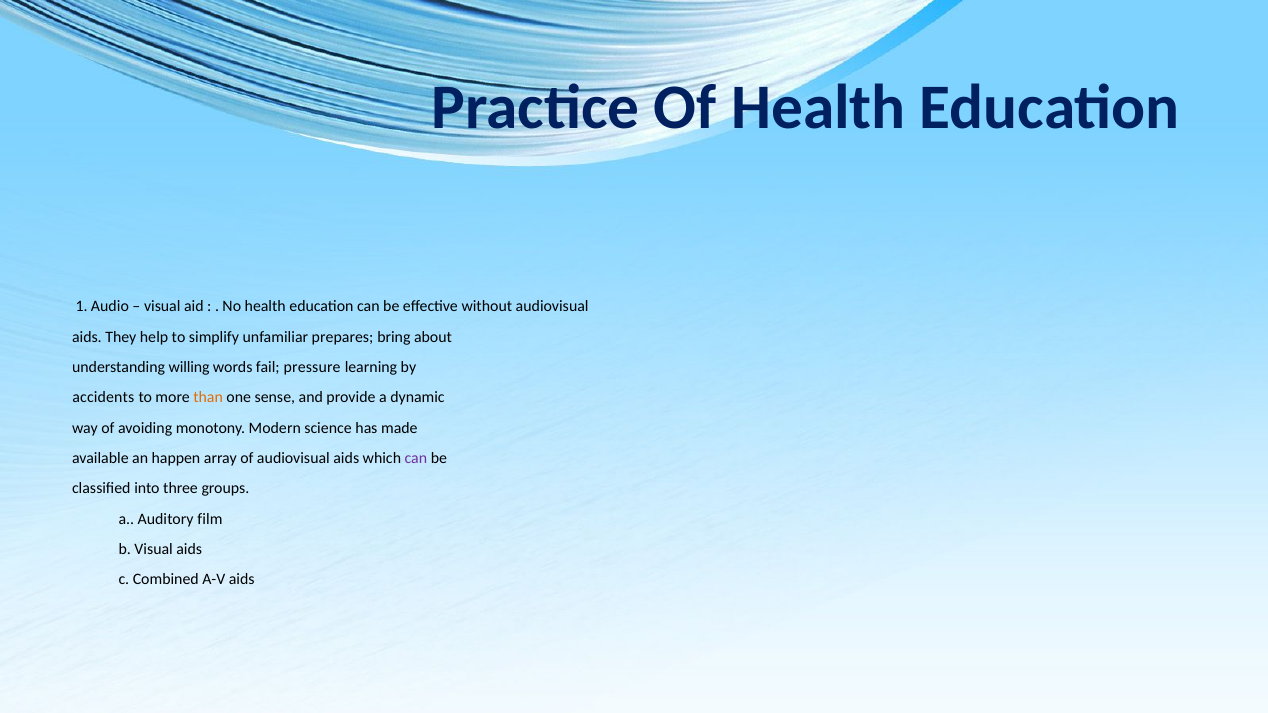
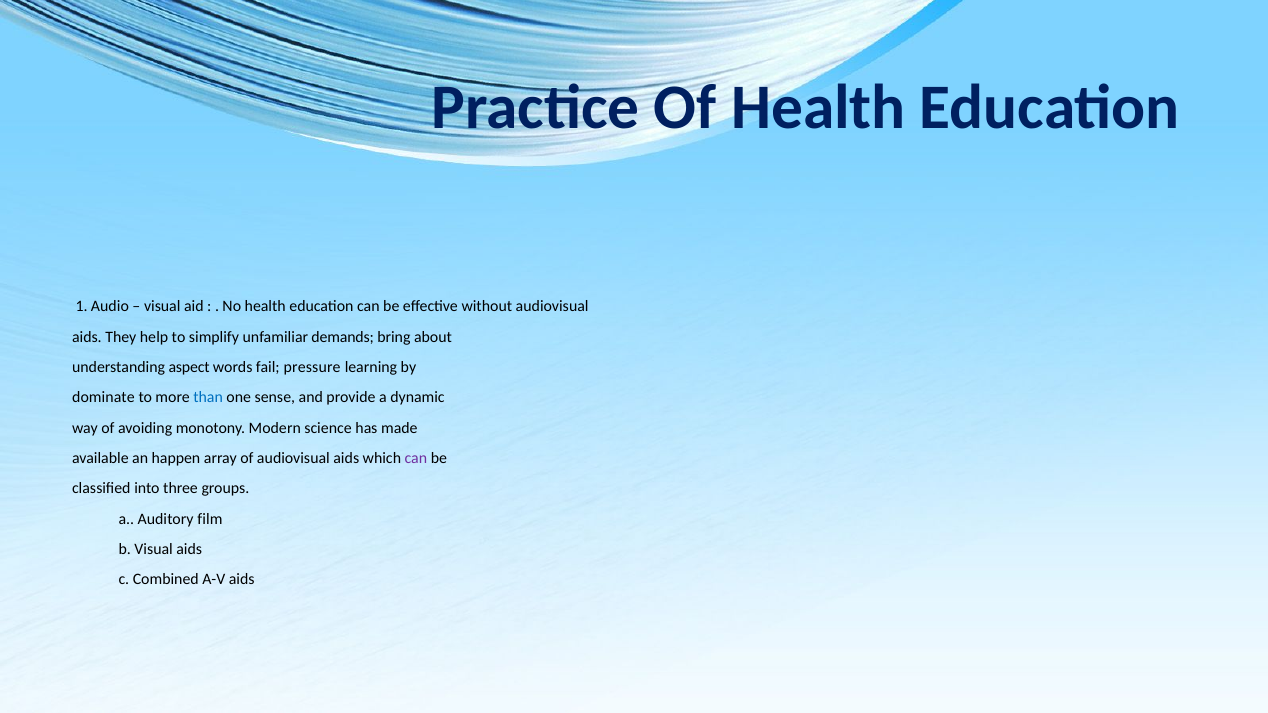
prepares: prepares -> demands
willing: willing -> aspect
accidents: accidents -> dominate
than colour: orange -> blue
